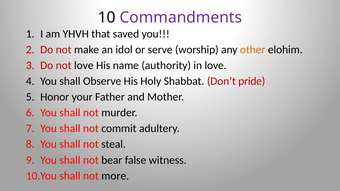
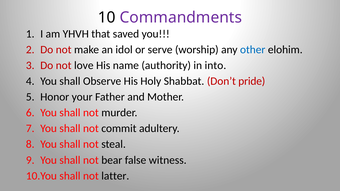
other colour: orange -> blue
in love: love -> into
more: more -> latter
